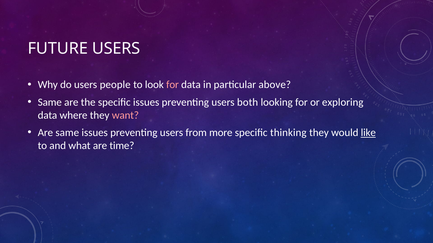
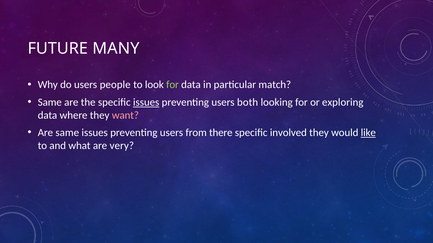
FUTURE USERS: USERS -> MANY
for at (173, 85) colour: pink -> light green
above: above -> match
issues at (146, 102) underline: none -> present
more: more -> there
thinking: thinking -> involved
time: time -> very
